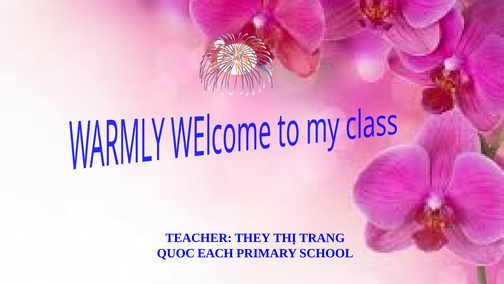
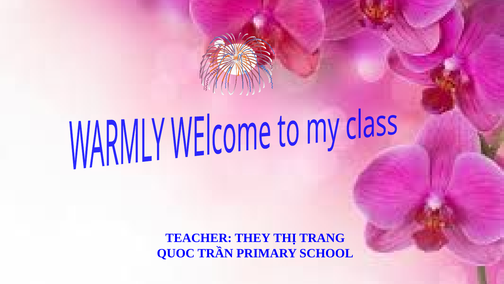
EACH: EACH -> TRẦN
